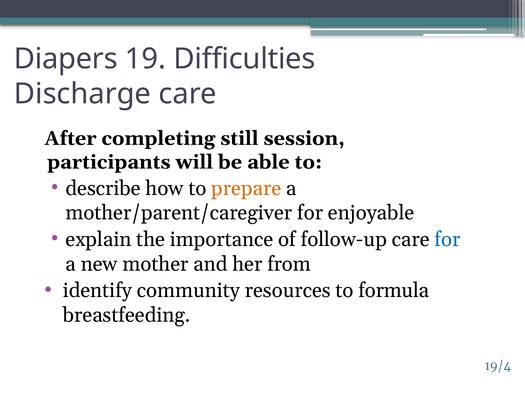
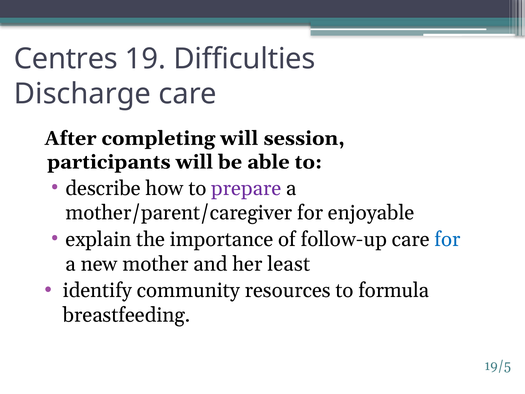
Diapers: Diapers -> Centres
completing still: still -> will
prepare colour: orange -> purple
from: from -> least
19/4: 19/4 -> 19/5
